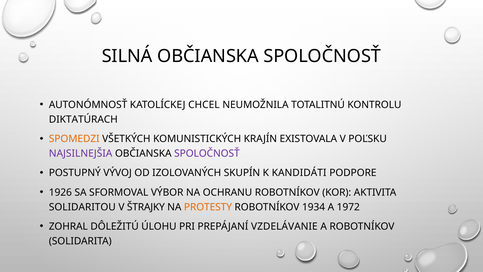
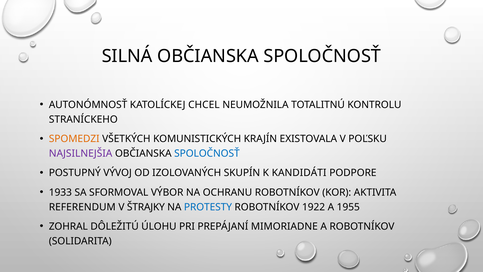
DIKTATÚRACH: DIKTATÚRACH -> STRANÍCKEHO
SPOLOČNOSŤ at (207, 153) colour: purple -> blue
1926: 1926 -> 1933
SOLIDARITOU: SOLIDARITOU -> REFERENDUM
PROTESTY colour: orange -> blue
1934: 1934 -> 1922
1972: 1972 -> 1955
VZDELÁVANIE: VZDELÁVANIE -> MIMORIADNE
